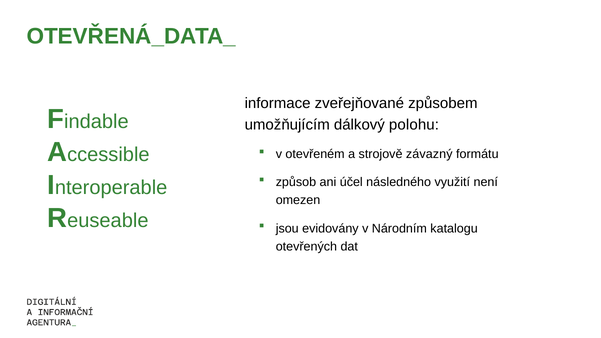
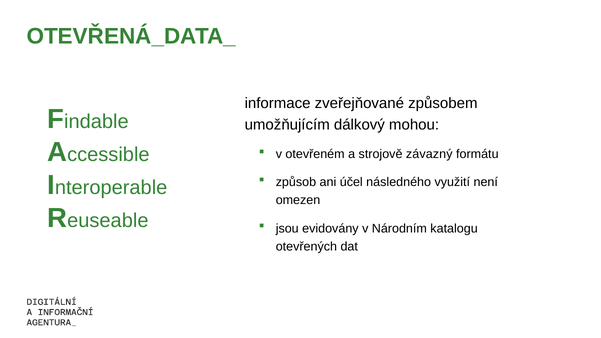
polohu: polohu -> mohou
